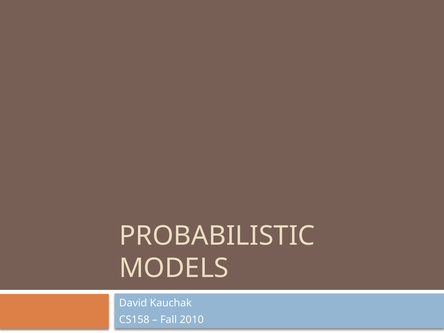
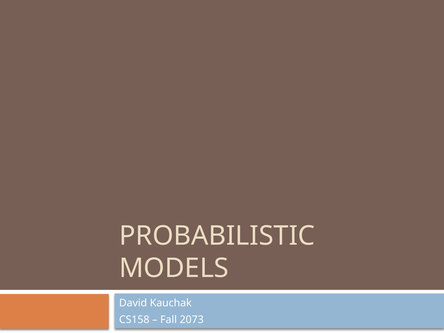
2010: 2010 -> 2073
